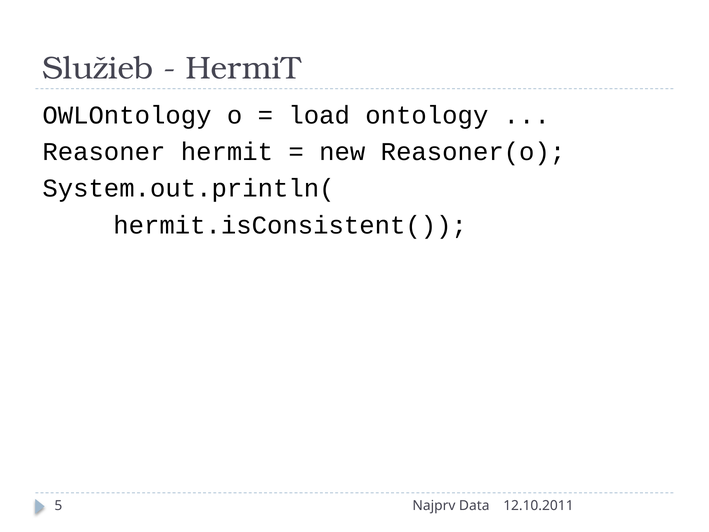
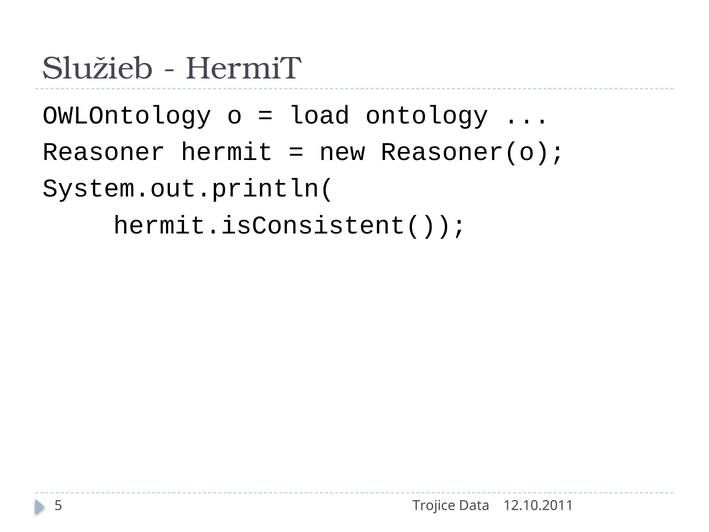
Najprv: Najprv -> Trojice
